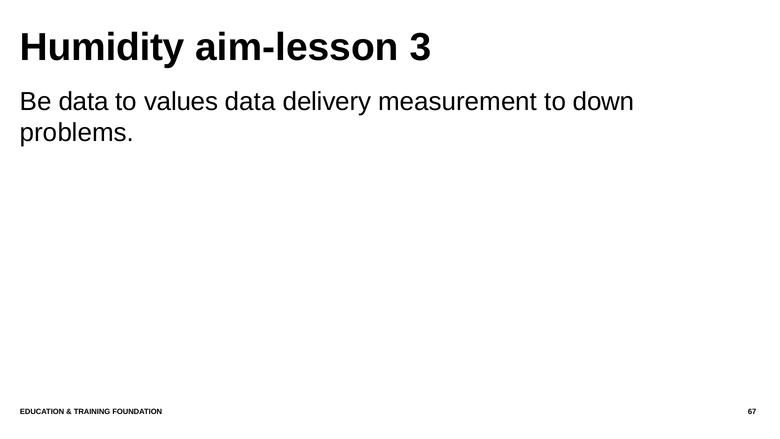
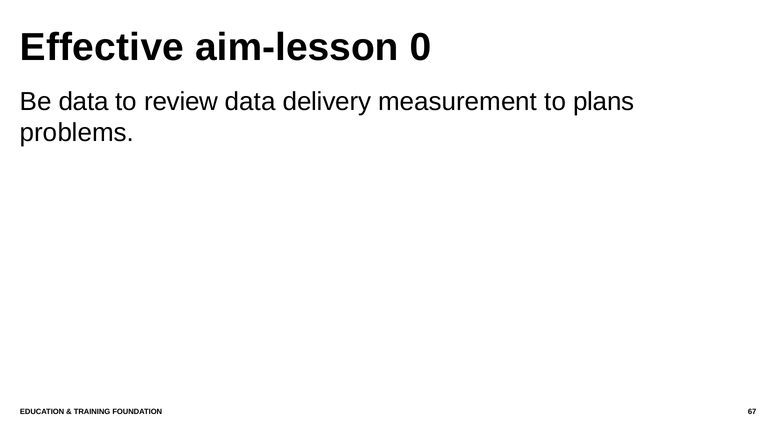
Humidity: Humidity -> Effective
3: 3 -> 0
values: values -> review
down: down -> plans
